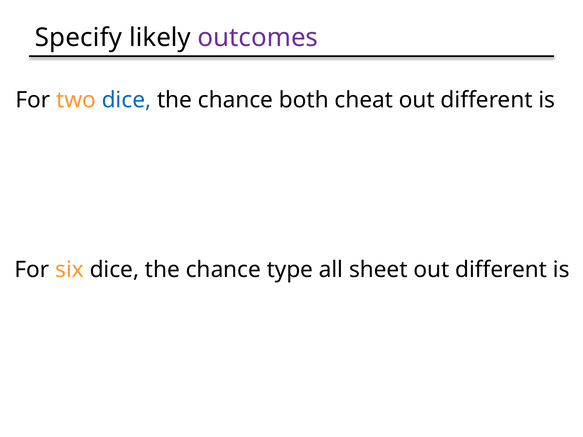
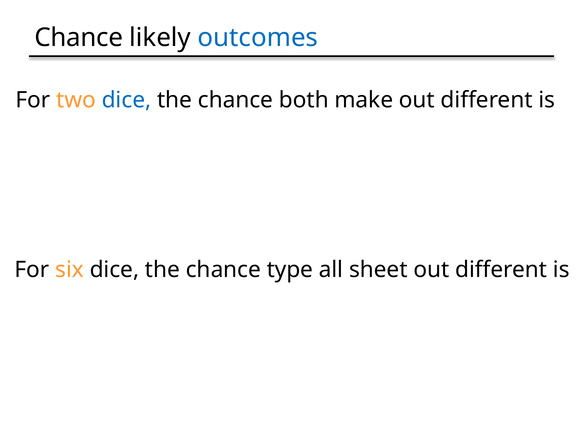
Specify at (79, 38): Specify -> Chance
outcomes colour: purple -> blue
cheat: cheat -> make
